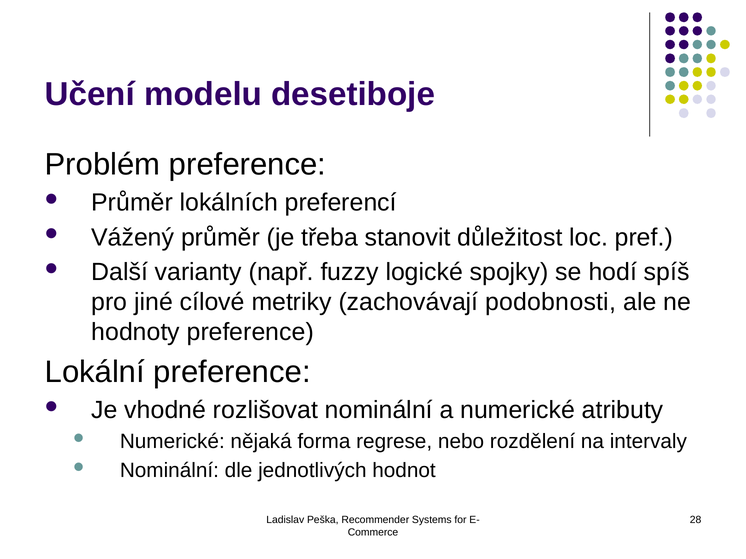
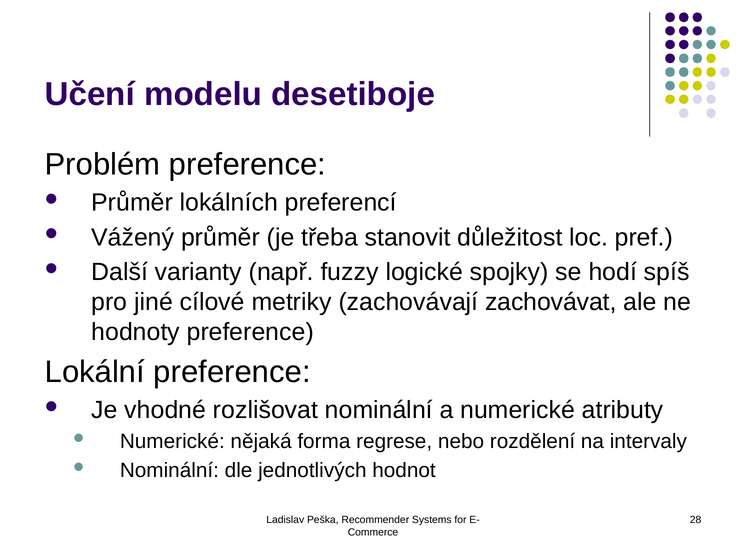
podobnosti: podobnosti -> zachovávat
